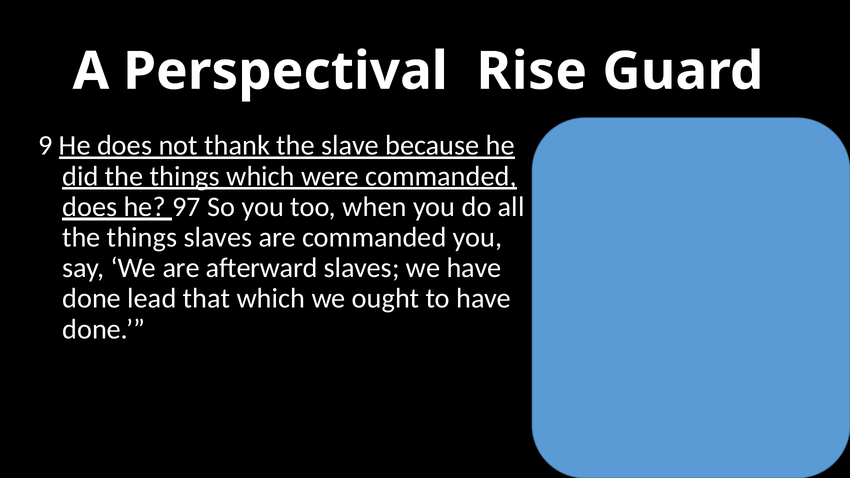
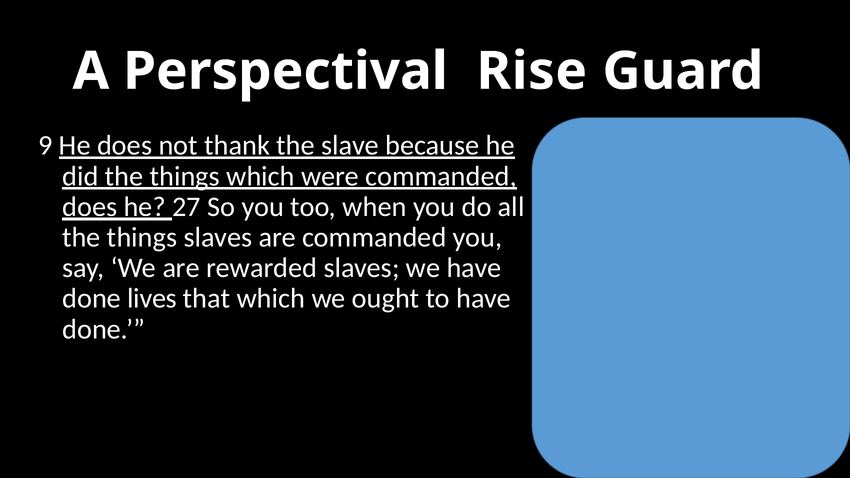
97: 97 -> 27
afterward: afterward -> rewarded
lead: lead -> lives
